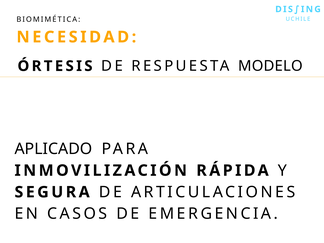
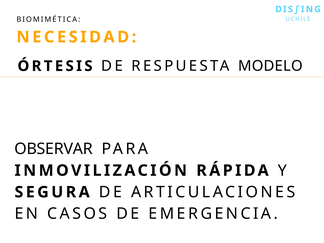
APLICADO: APLICADO -> OBSERVAR
